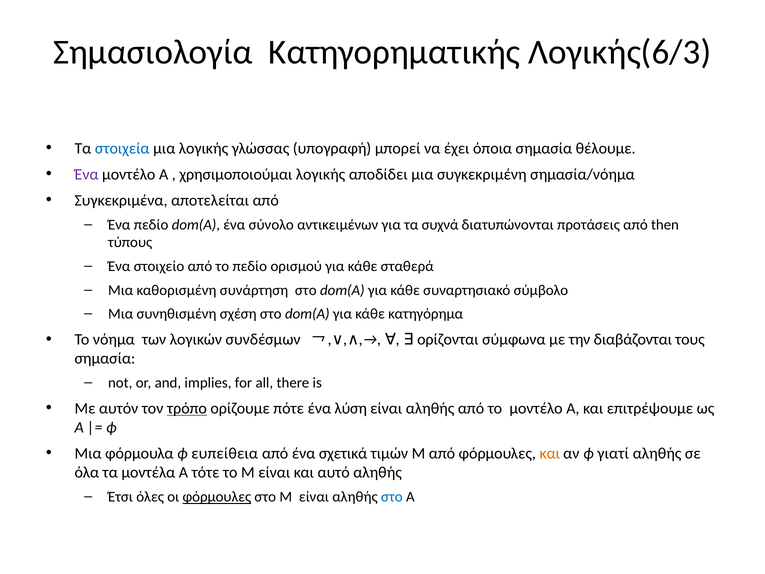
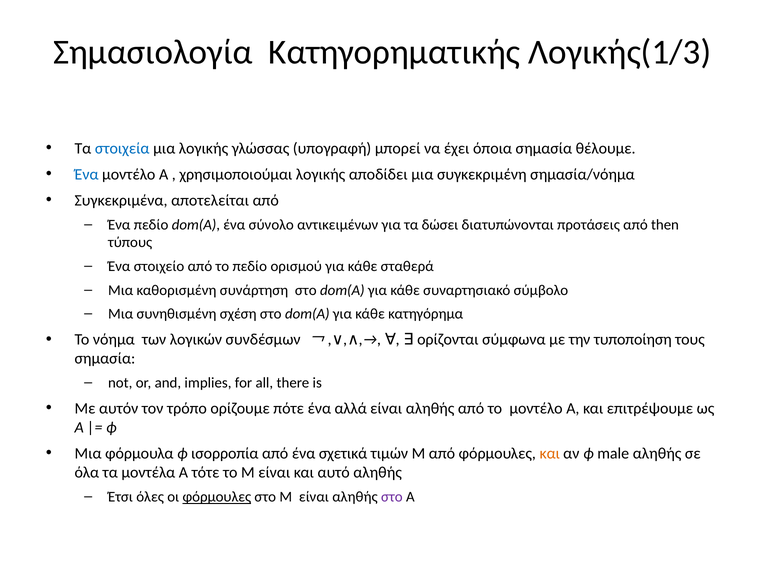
Λογικής(6/3: Λογικής(6/3 -> Λογικής(1/3
Ένα at (87, 174) colour: purple -> blue
συχνά: συχνά -> δώσει
διαβάζονται: διαβάζονται -> τυποποίηση
τρόπο underline: present -> none
λύση: λύση -> αλλά
ευπείθεια: ευπείθεια -> ισορροπία
γιατί: γιατί -> male
στο at (392, 497) colour: blue -> purple
